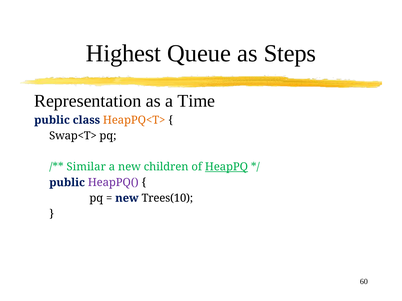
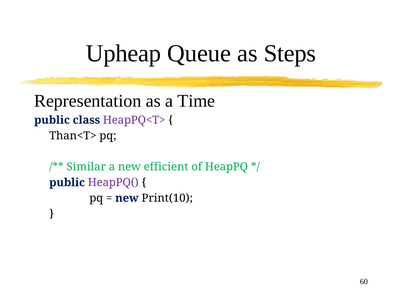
Highest: Highest -> Upheap
HeapPQ<T> colour: orange -> purple
Swap<T>: Swap<T> -> Than<T>
children: children -> efficient
HeapPQ underline: present -> none
Trees(10: Trees(10 -> Print(10
